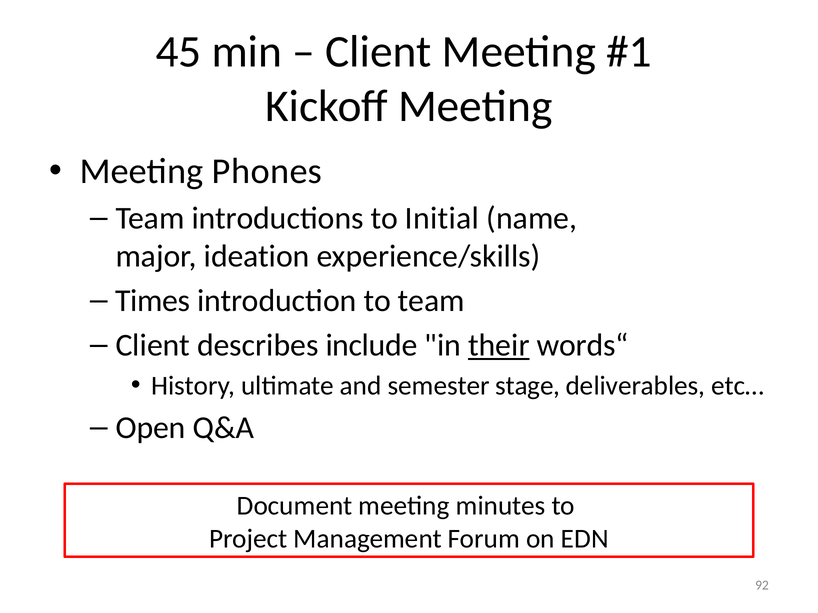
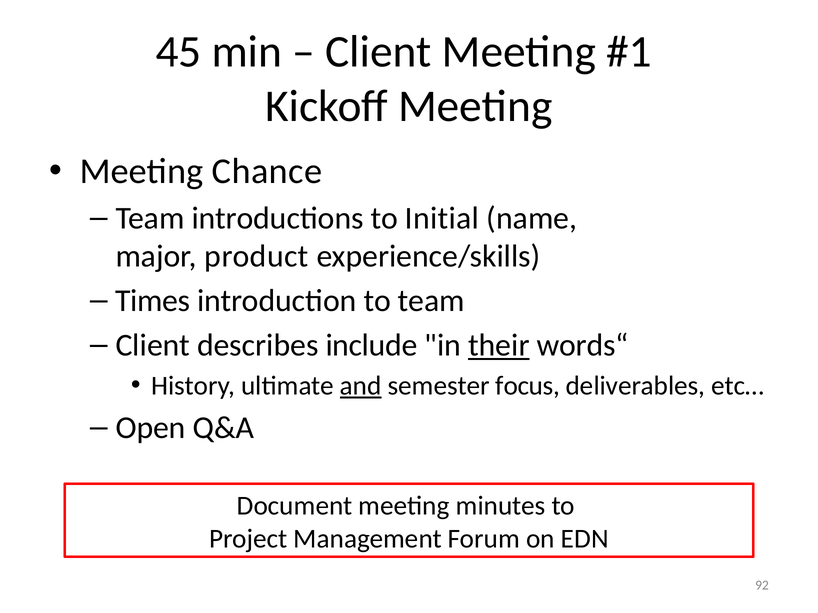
Phones: Phones -> Chance
ideation: ideation -> product
and underline: none -> present
stage: stage -> focus
